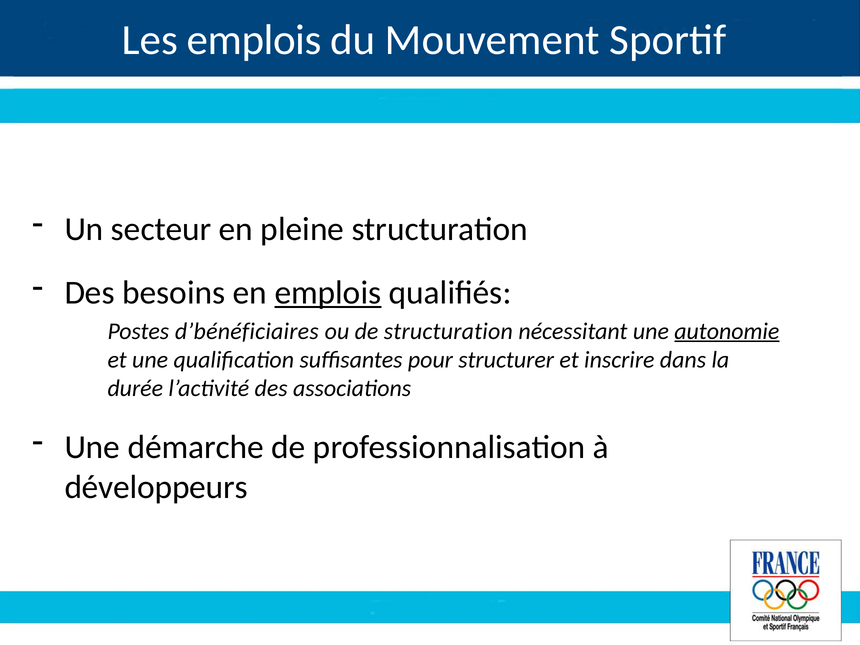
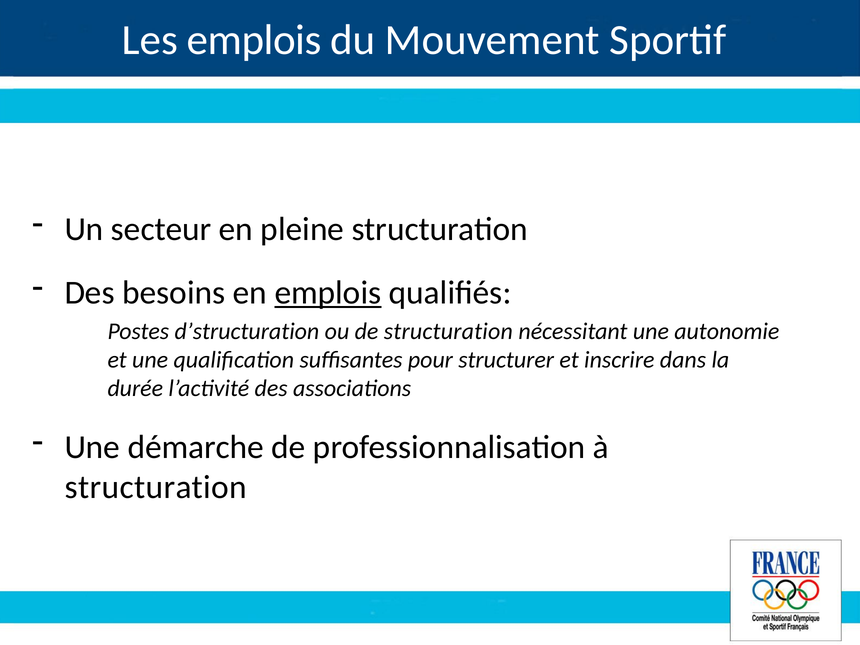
d’bénéficiaires: d’bénéficiaires -> d’structuration
autonomie underline: present -> none
développeurs at (156, 487): développeurs -> structuration
